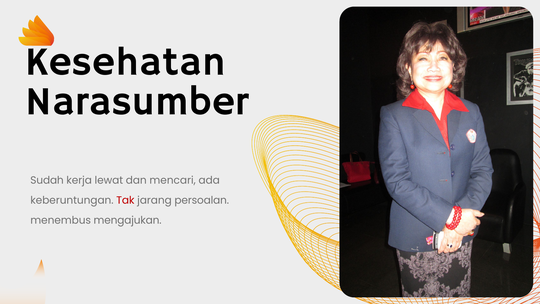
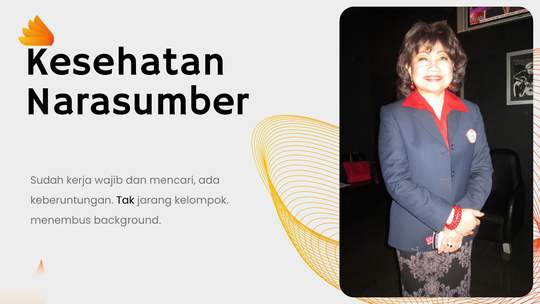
lewat: lewat -> wajib
Tak colour: red -> black
persoalan: persoalan -> kelompok
mengajukan: mengajukan -> background
